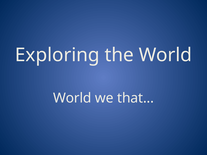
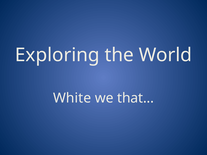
World at (72, 98): World -> White
